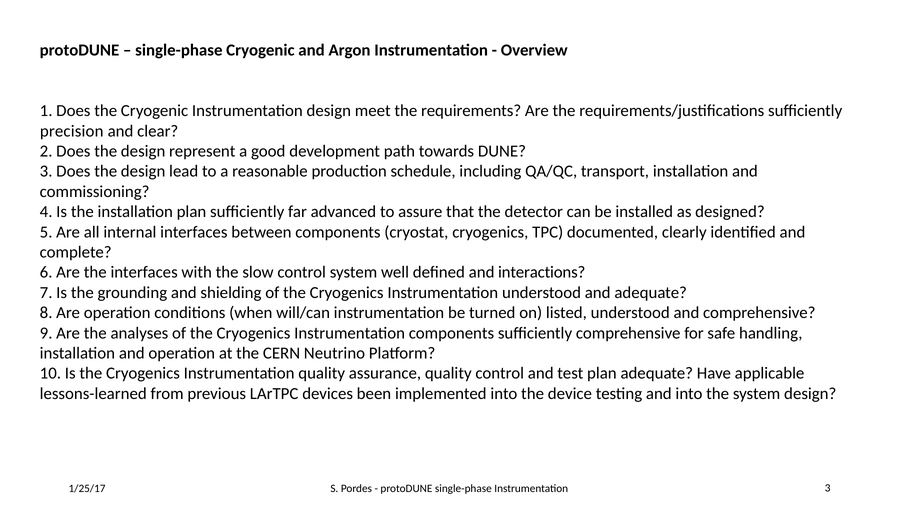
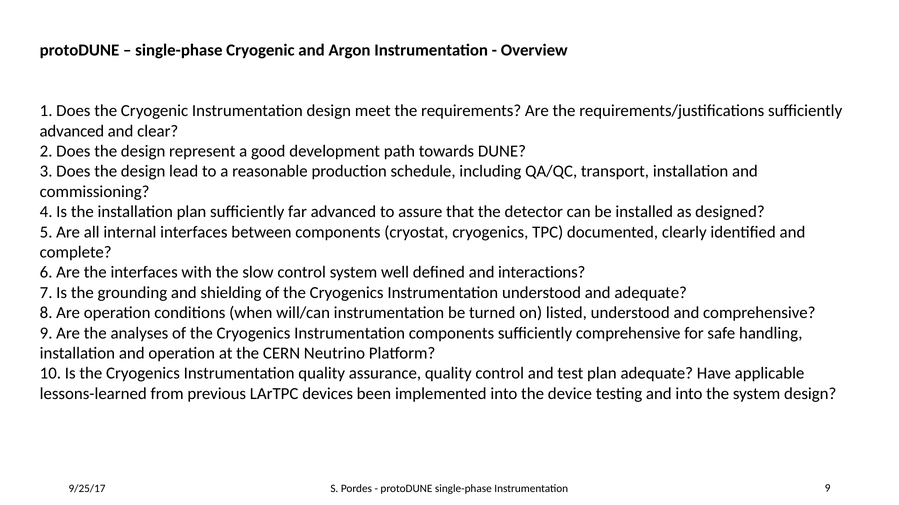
precision at (72, 131): precision -> advanced
1/25/17: 1/25/17 -> 9/25/17
Instrumentation 3: 3 -> 9
